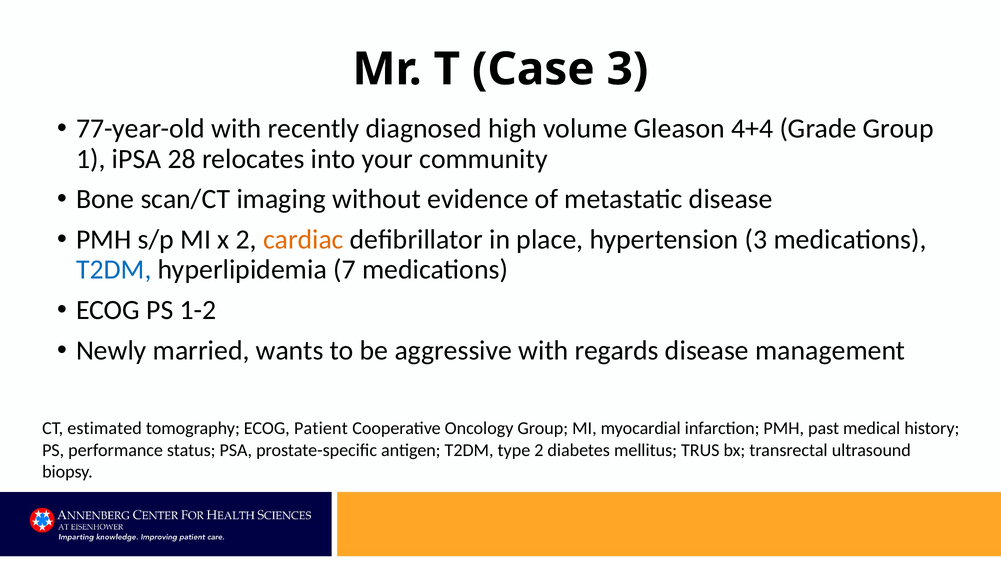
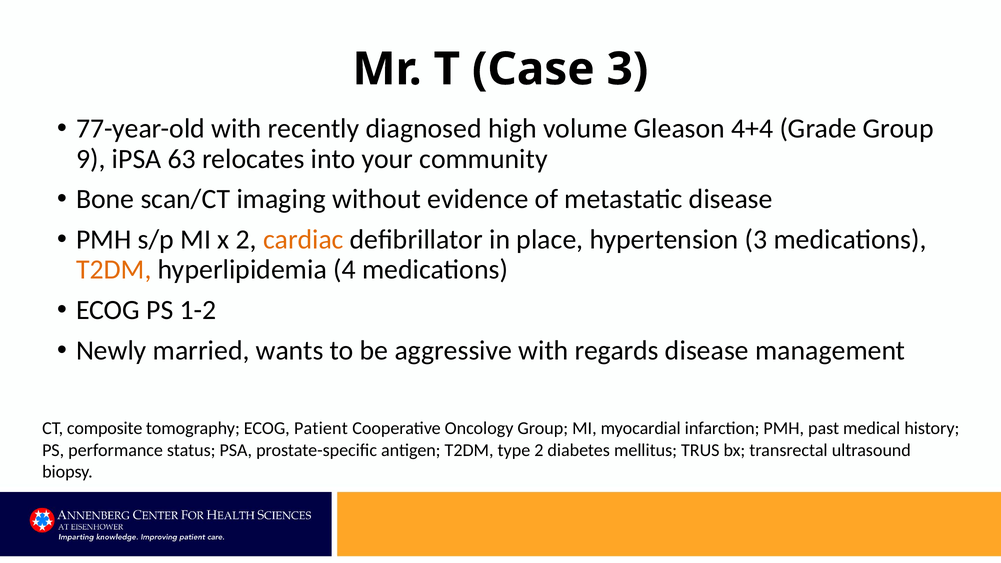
1: 1 -> 9
28: 28 -> 63
T2DM at (114, 270) colour: blue -> orange
7: 7 -> 4
estimated: estimated -> composite
